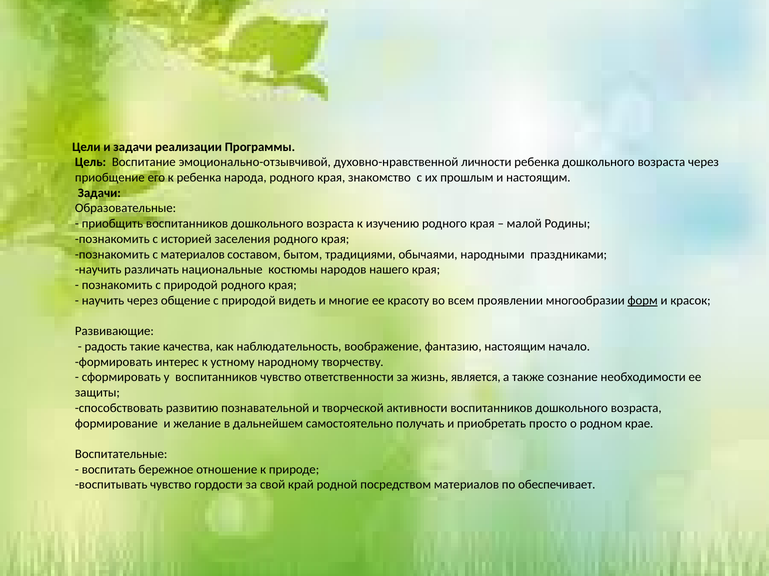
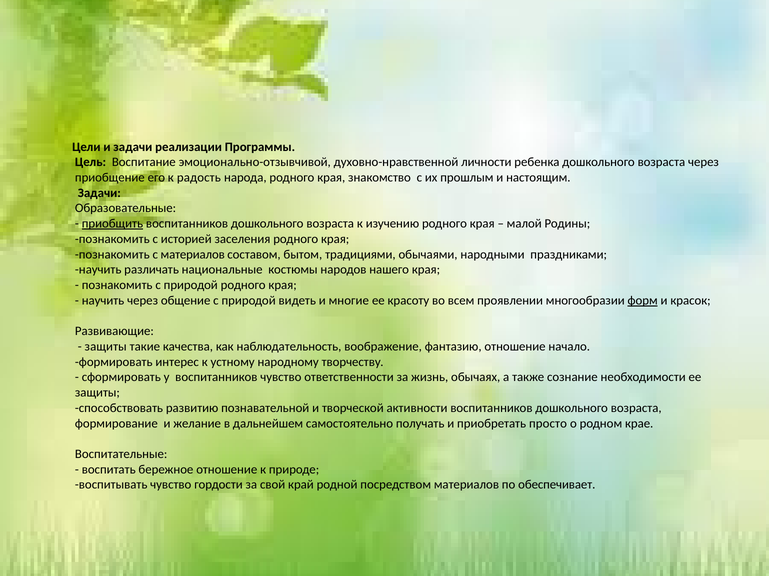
к ребенка: ребенка -> радость
приобщить underline: none -> present
радость at (106, 347): радость -> защиты
фантазию настоящим: настоящим -> отношение
является: является -> обычаях
